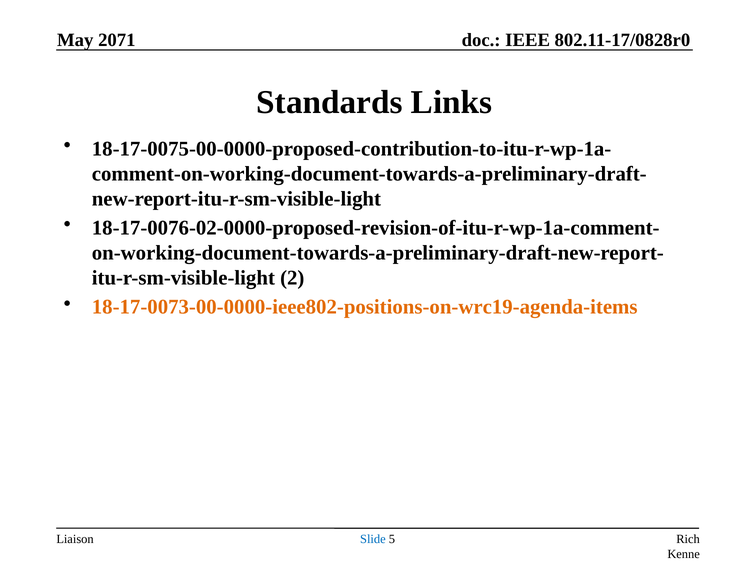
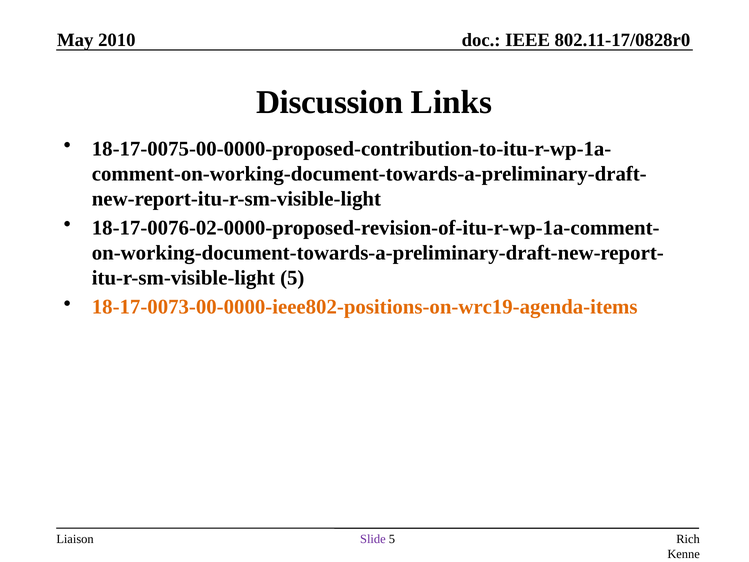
2071: 2071 -> 2010
Standards: Standards -> Discussion
2 at (292, 278): 2 -> 5
Slide colour: blue -> purple
